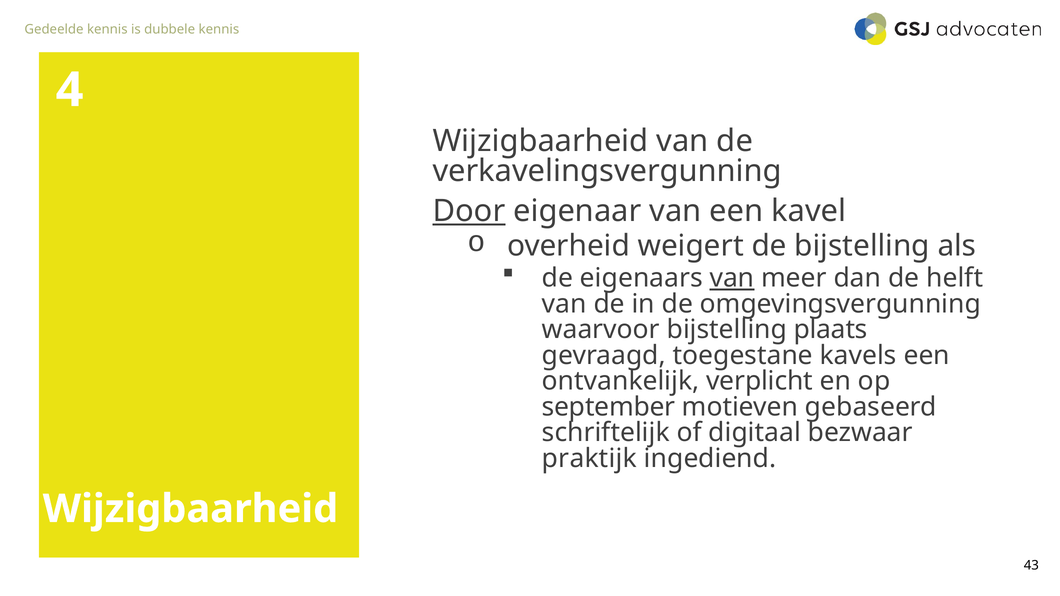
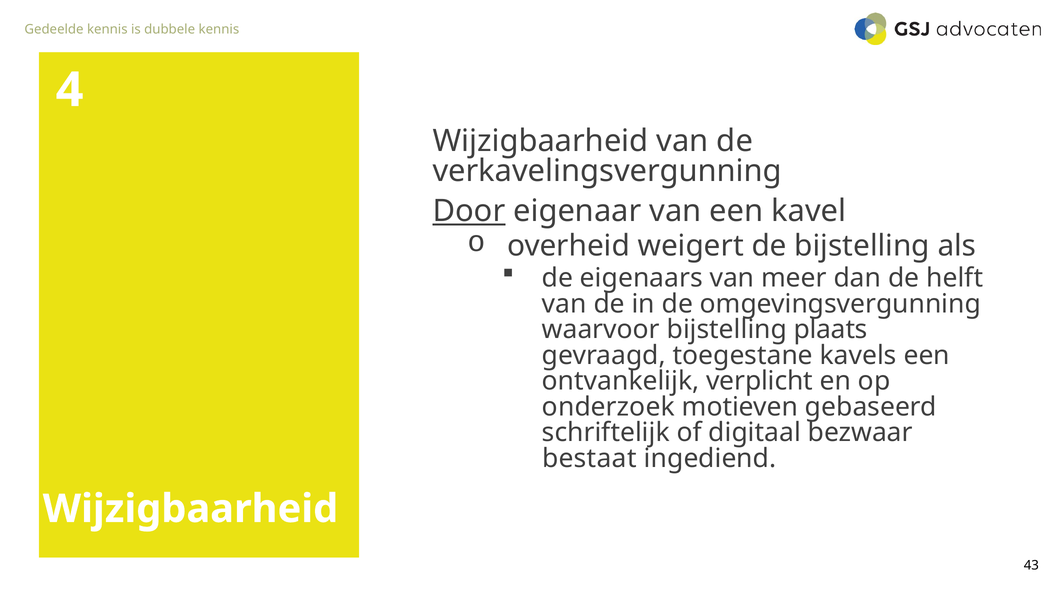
van at (732, 278) underline: present -> none
september: september -> onderzoek
praktijk: praktijk -> bestaat
